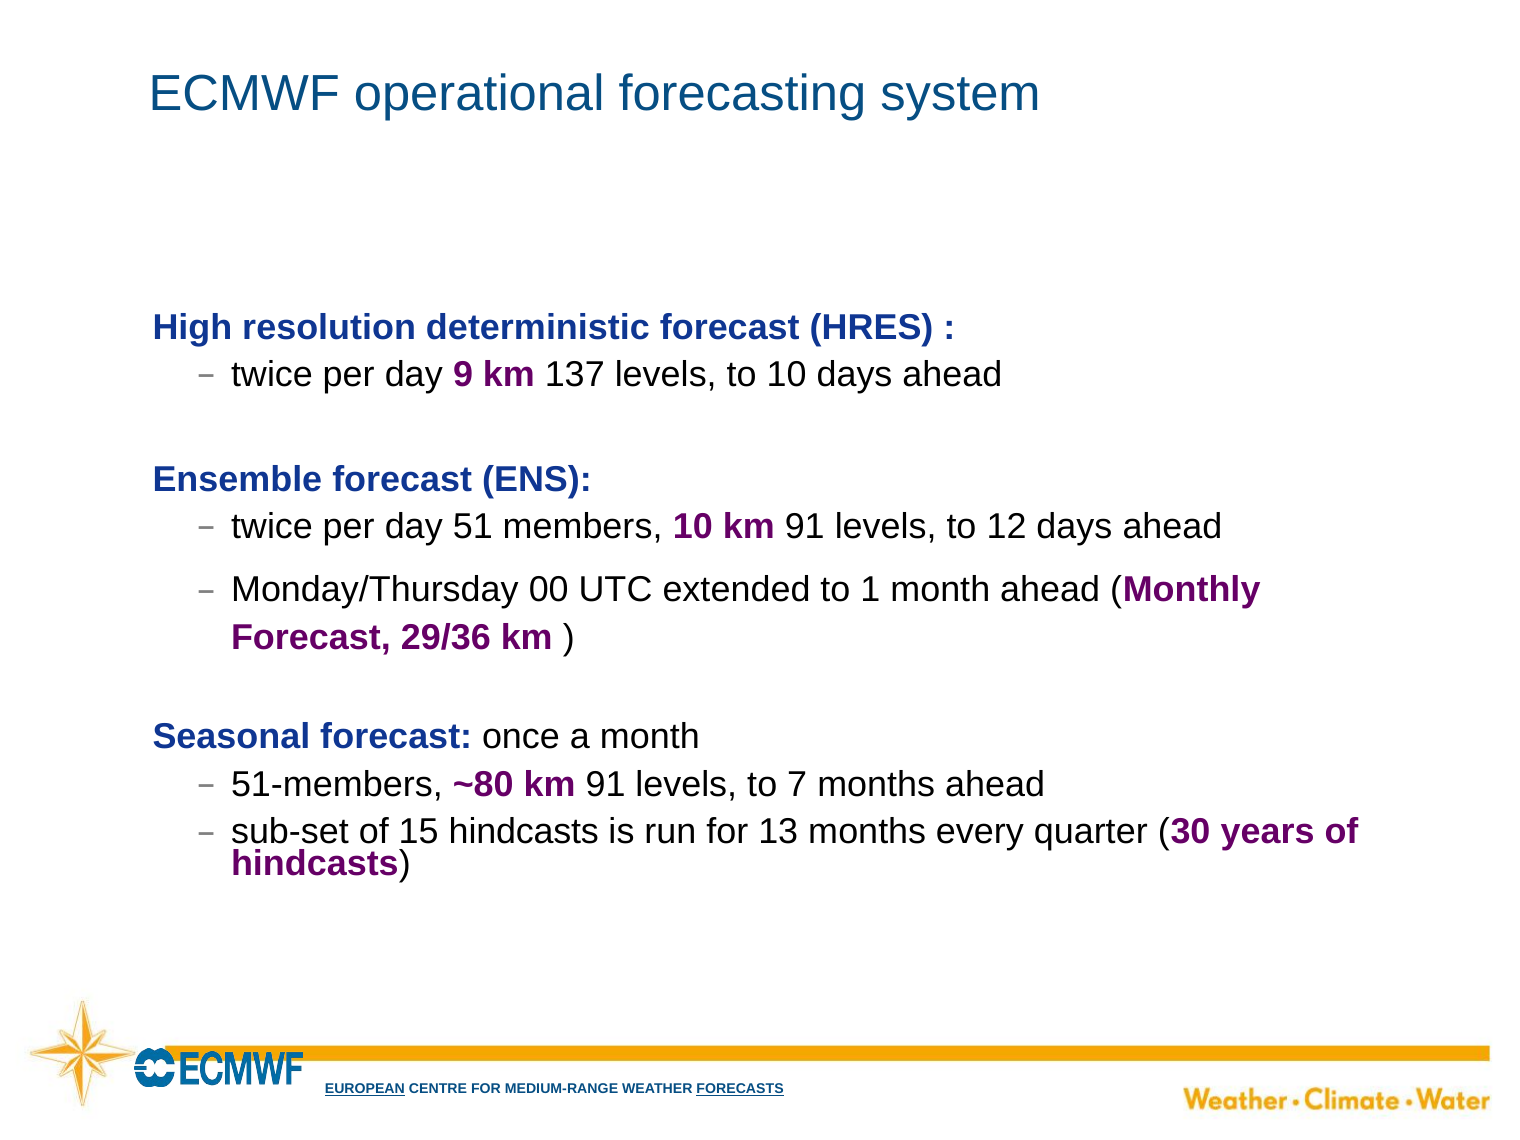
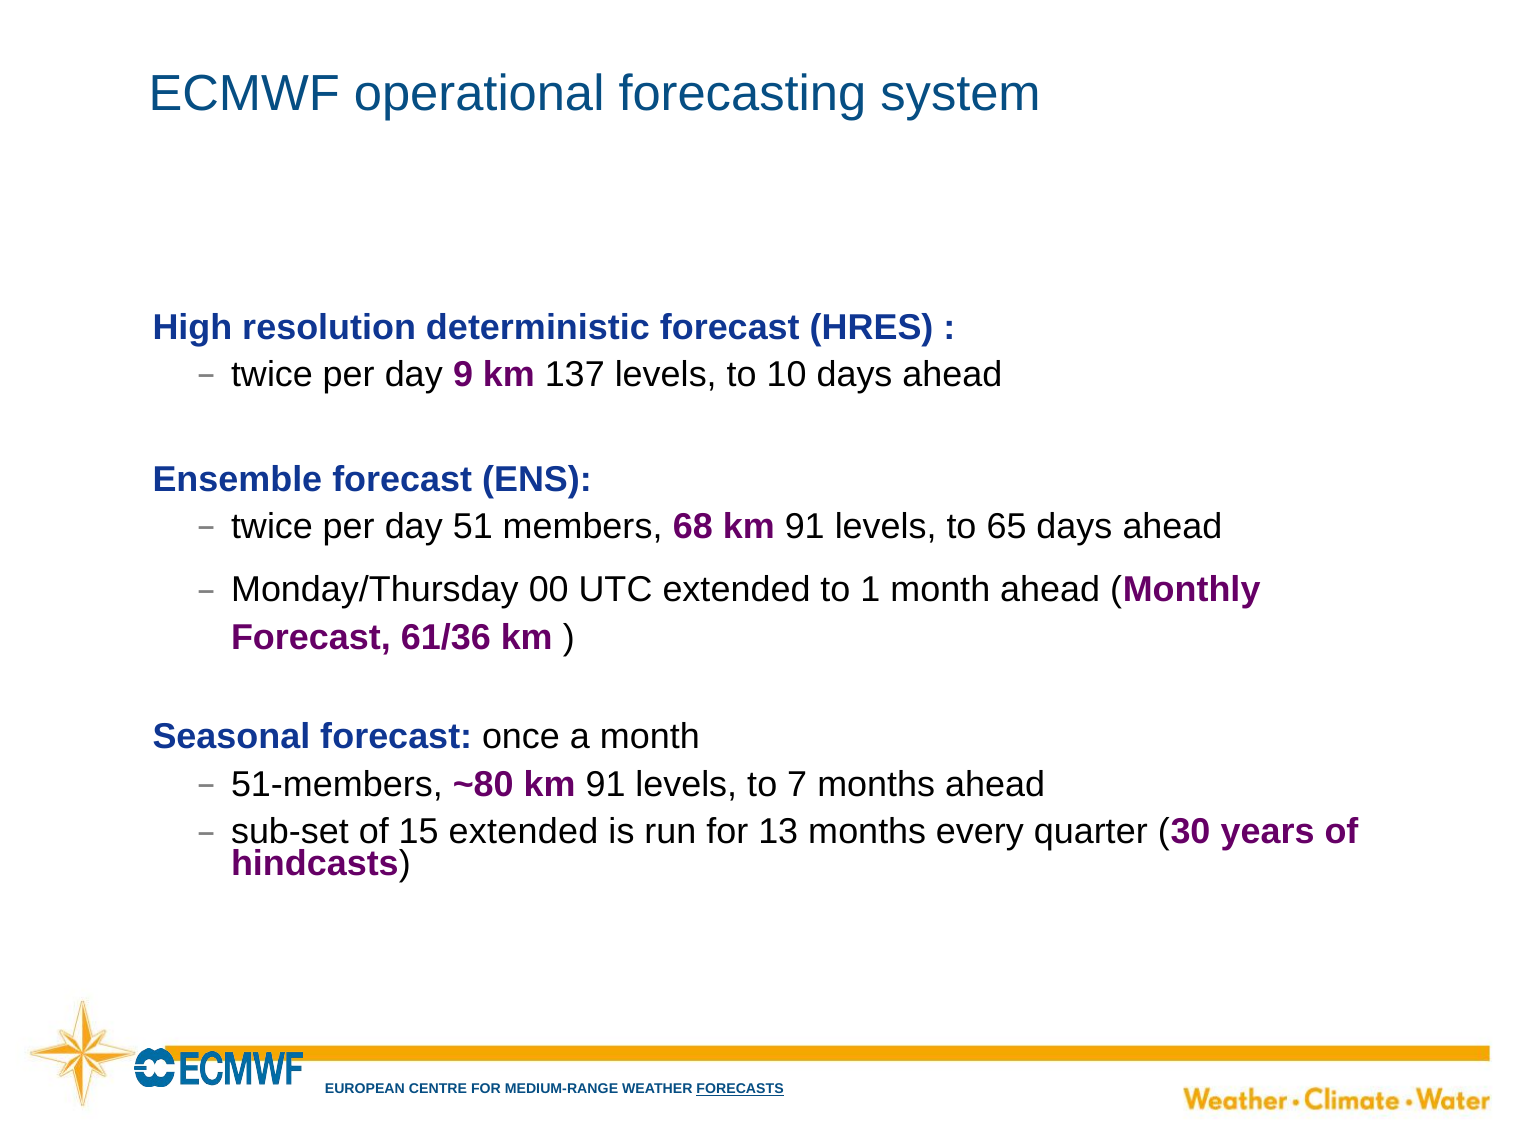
members 10: 10 -> 68
12: 12 -> 65
29/36: 29/36 -> 61/36
15 hindcasts: hindcasts -> extended
EUROPEAN underline: present -> none
